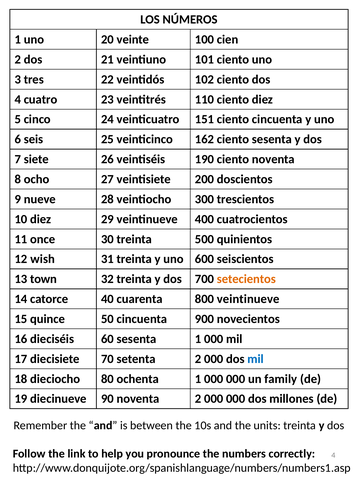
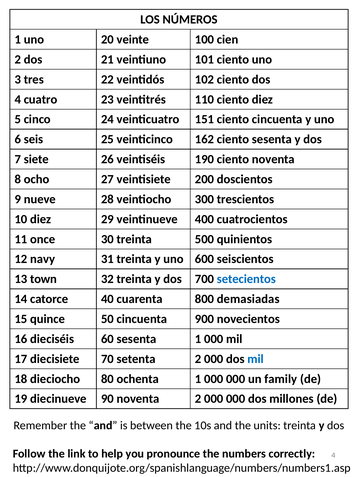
wish: wish -> navy
setecientos colour: orange -> blue
800 veintinueve: veintinueve -> demasiadas
